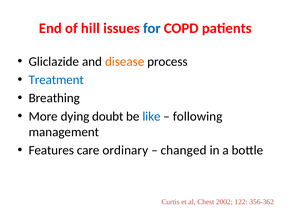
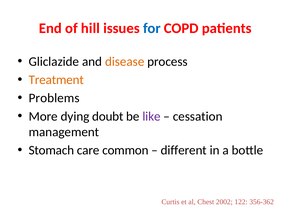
Treatment colour: blue -> orange
Breathing: Breathing -> Problems
like colour: blue -> purple
following: following -> cessation
Features: Features -> Stomach
ordinary: ordinary -> common
changed: changed -> different
